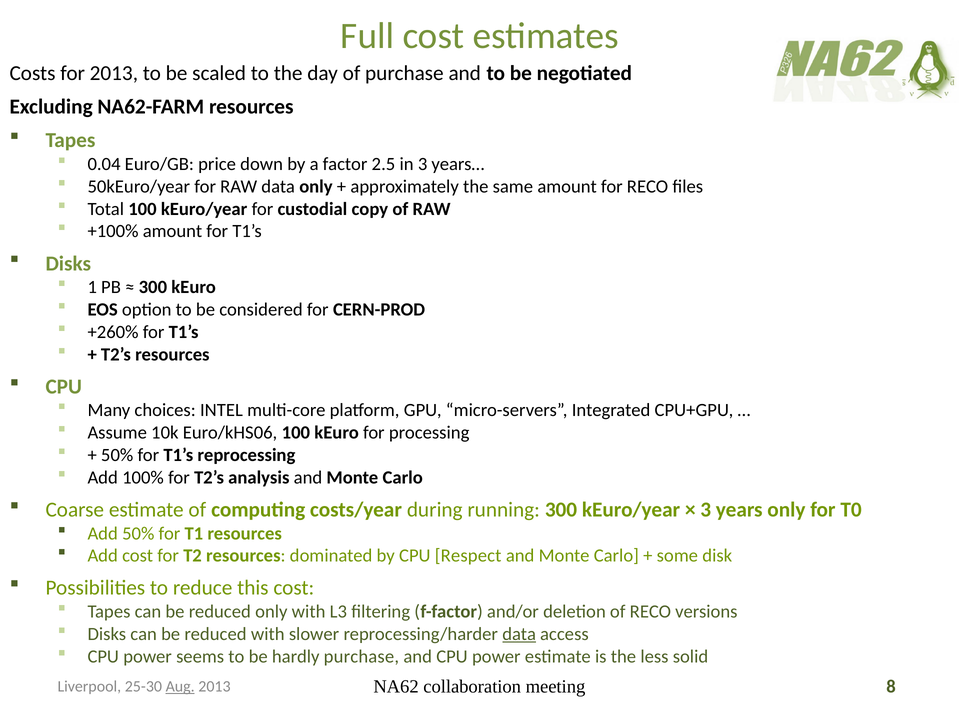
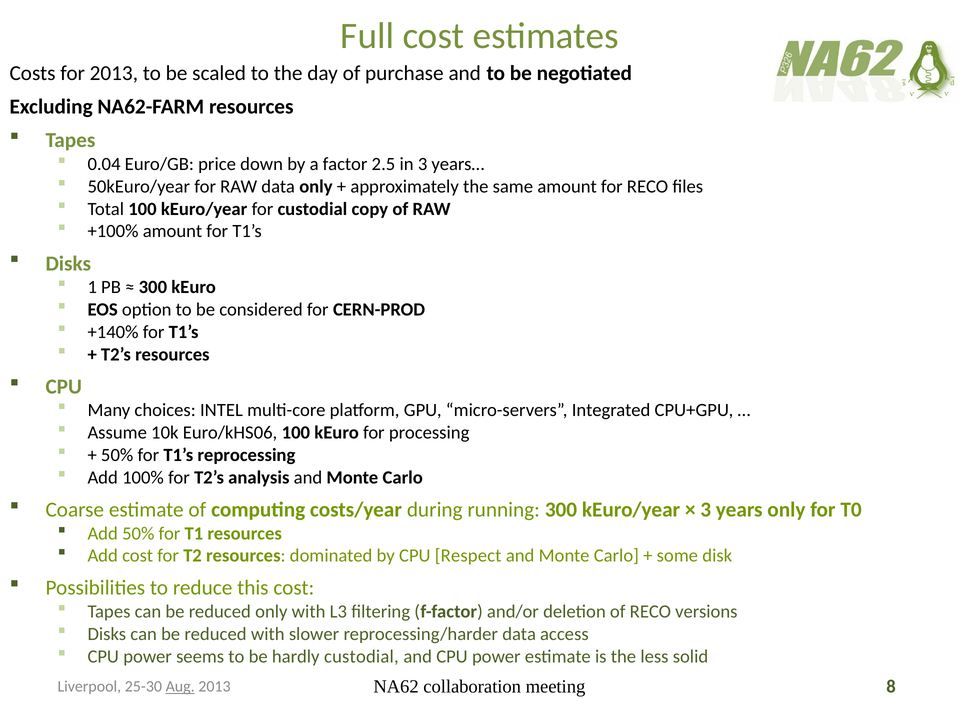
+260%: +260% -> +140%
data at (519, 634) underline: present -> none
hardly purchase: purchase -> custodial
